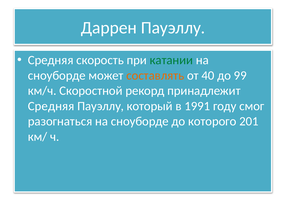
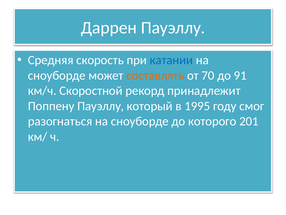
катании colour: green -> blue
40: 40 -> 70
99: 99 -> 91
Средняя at (51, 106): Средняя -> Поппену
1991: 1991 -> 1995
